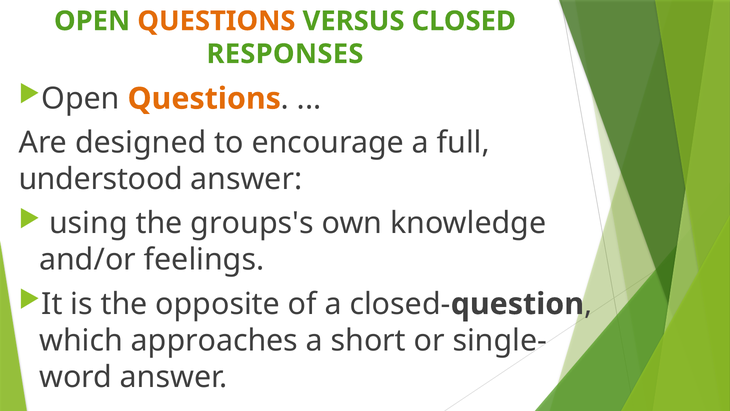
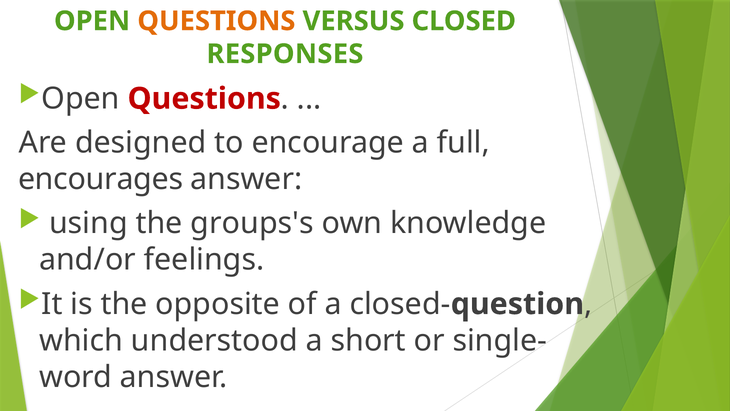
Questions at (204, 99) colour: orange -> red
understood: understood -> encourages
approaches: approaches -> understood
